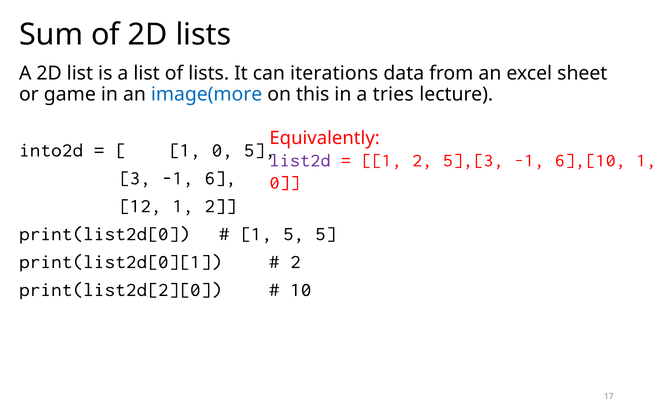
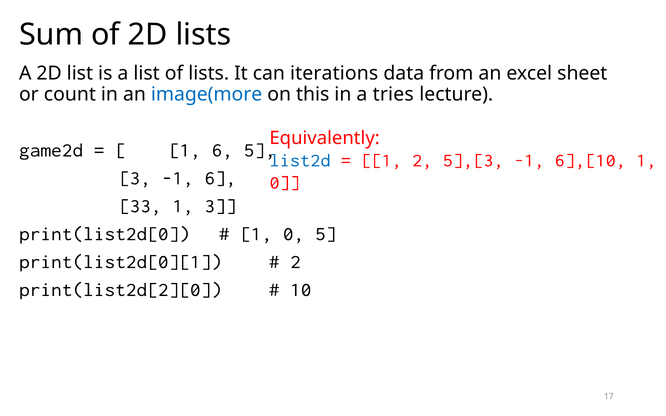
game: game -> count
into2d: into2d -> game2d
0 at (222, 150): 0 -> 6
list2d colour: purple -> blue
12: 12 -> 33
2 at (220, 206): 2 -> 3
5 at (294, 234): 5 -> 0
